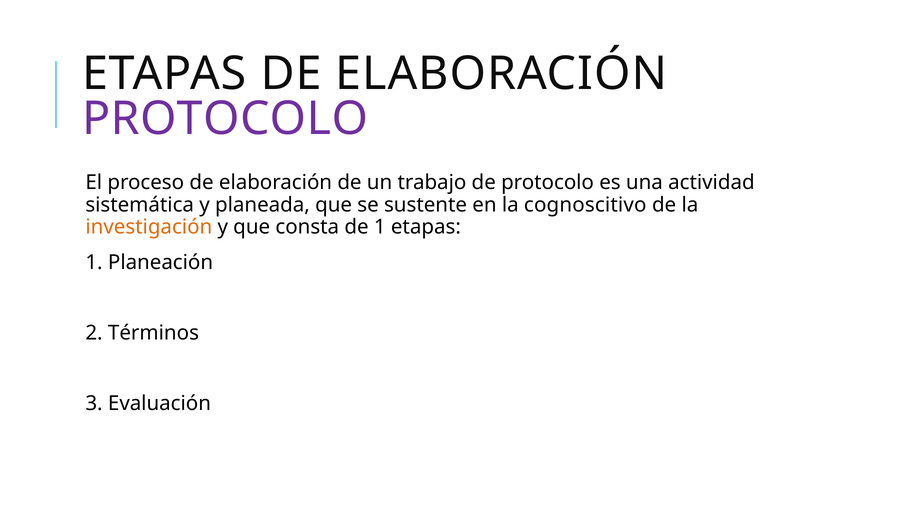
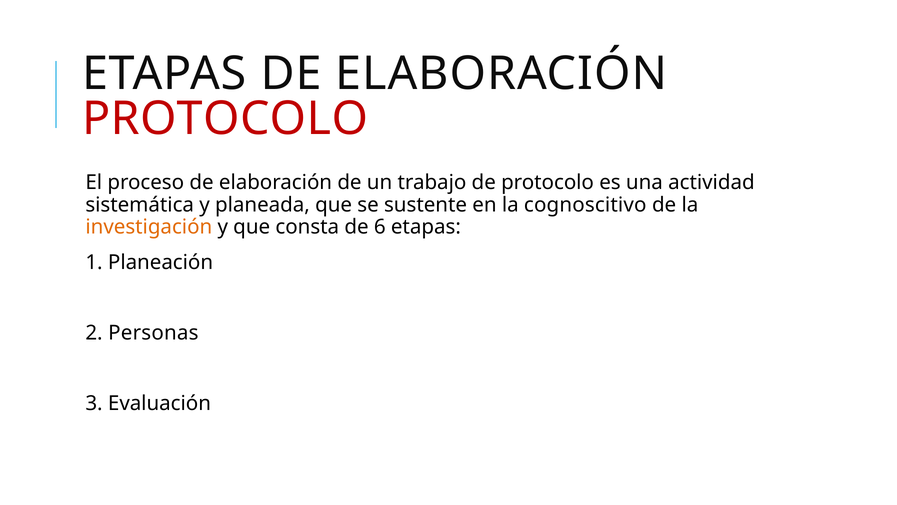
PROTOCOLO at (225, 119) colour: purple -> red
de 1: 1 -> 6
Términos: Términos -> Personas
